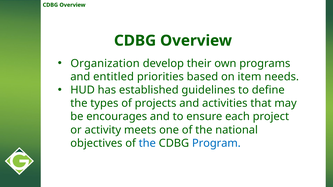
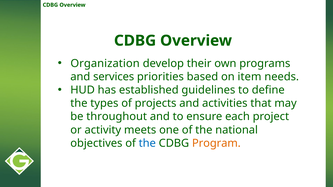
entitled: entitled -> services
encourages: encourages -> throughout
Program colour: blue -> orange
